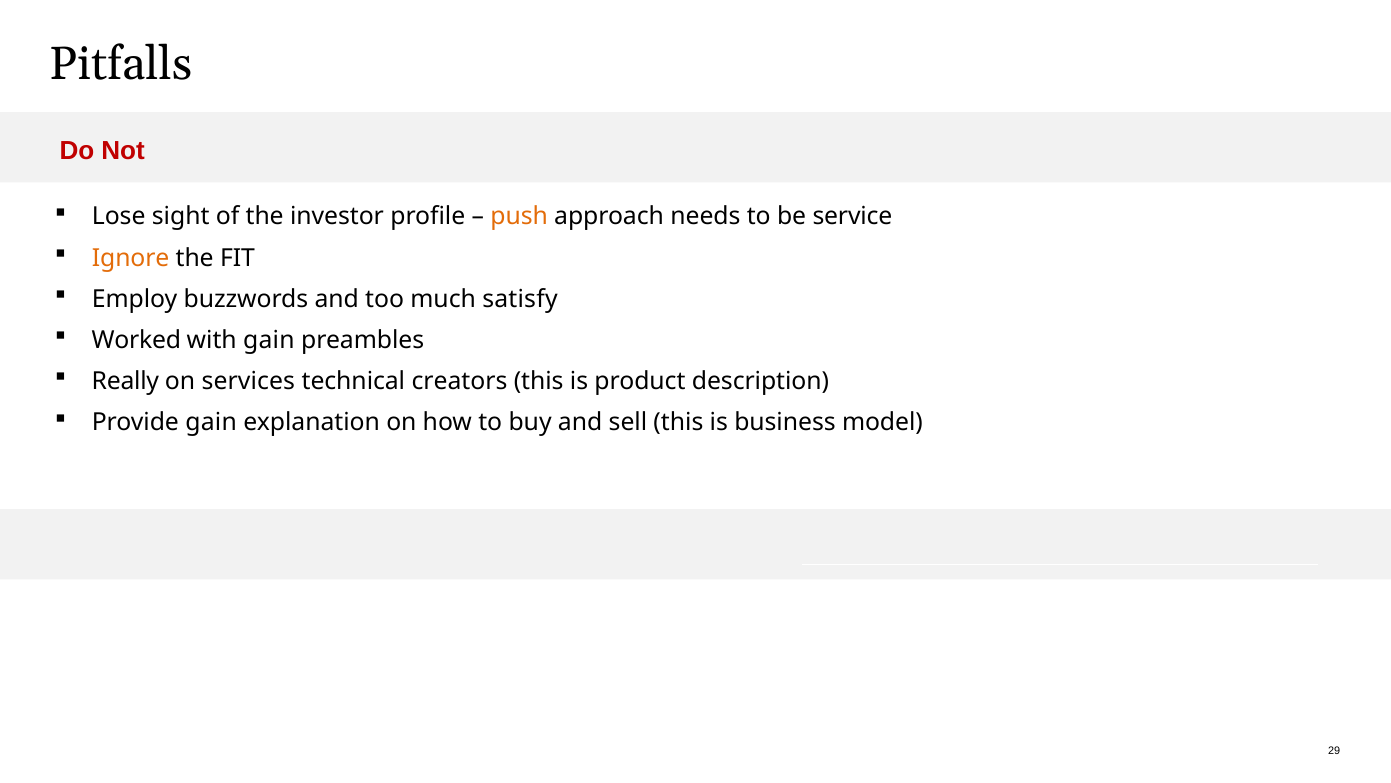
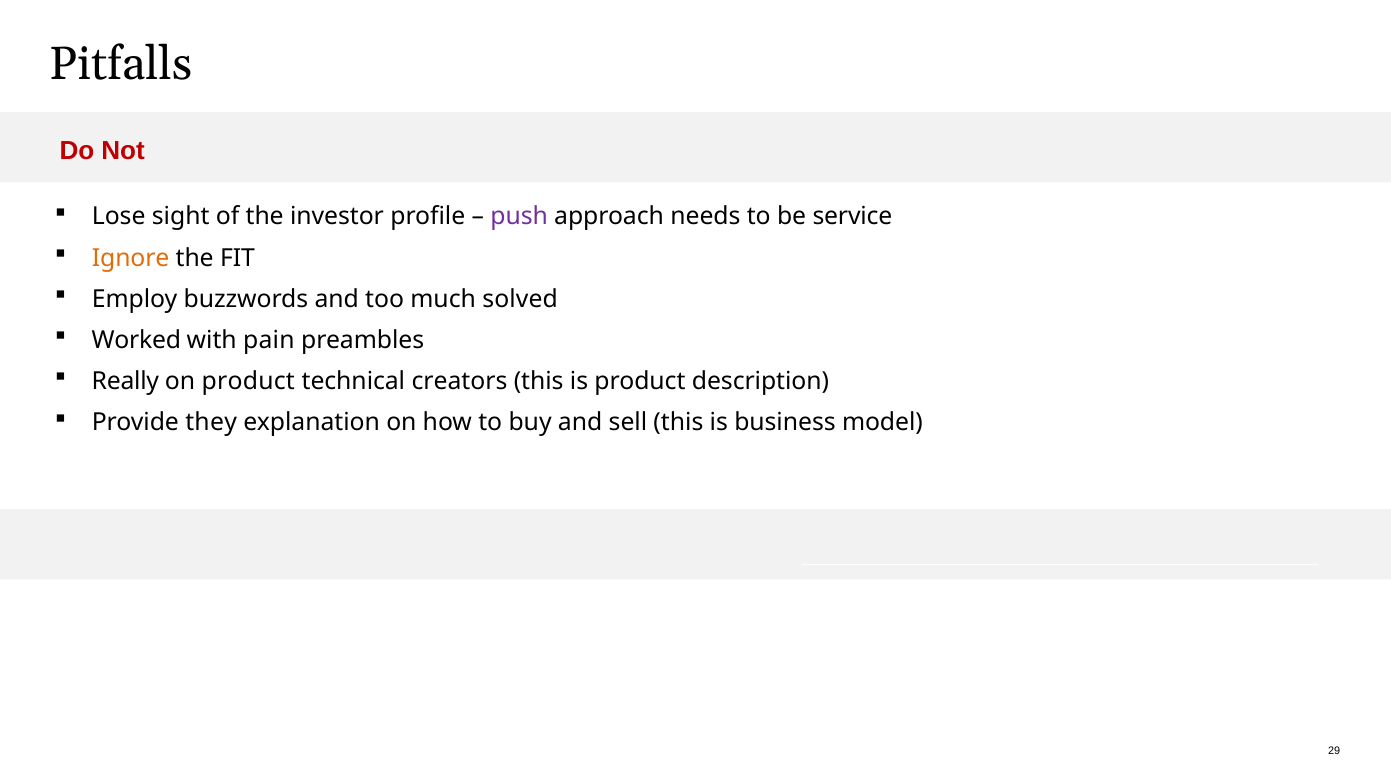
push colour: orange -> purple
satisfy: satisfy -> solved
with gain: gain -> pain
on services: services -> product
Provide gain: gain -> they
